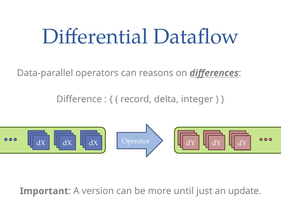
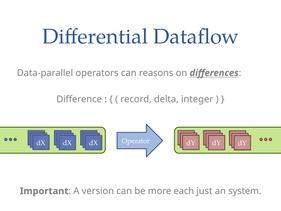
until: until -> each
update: update -> system
